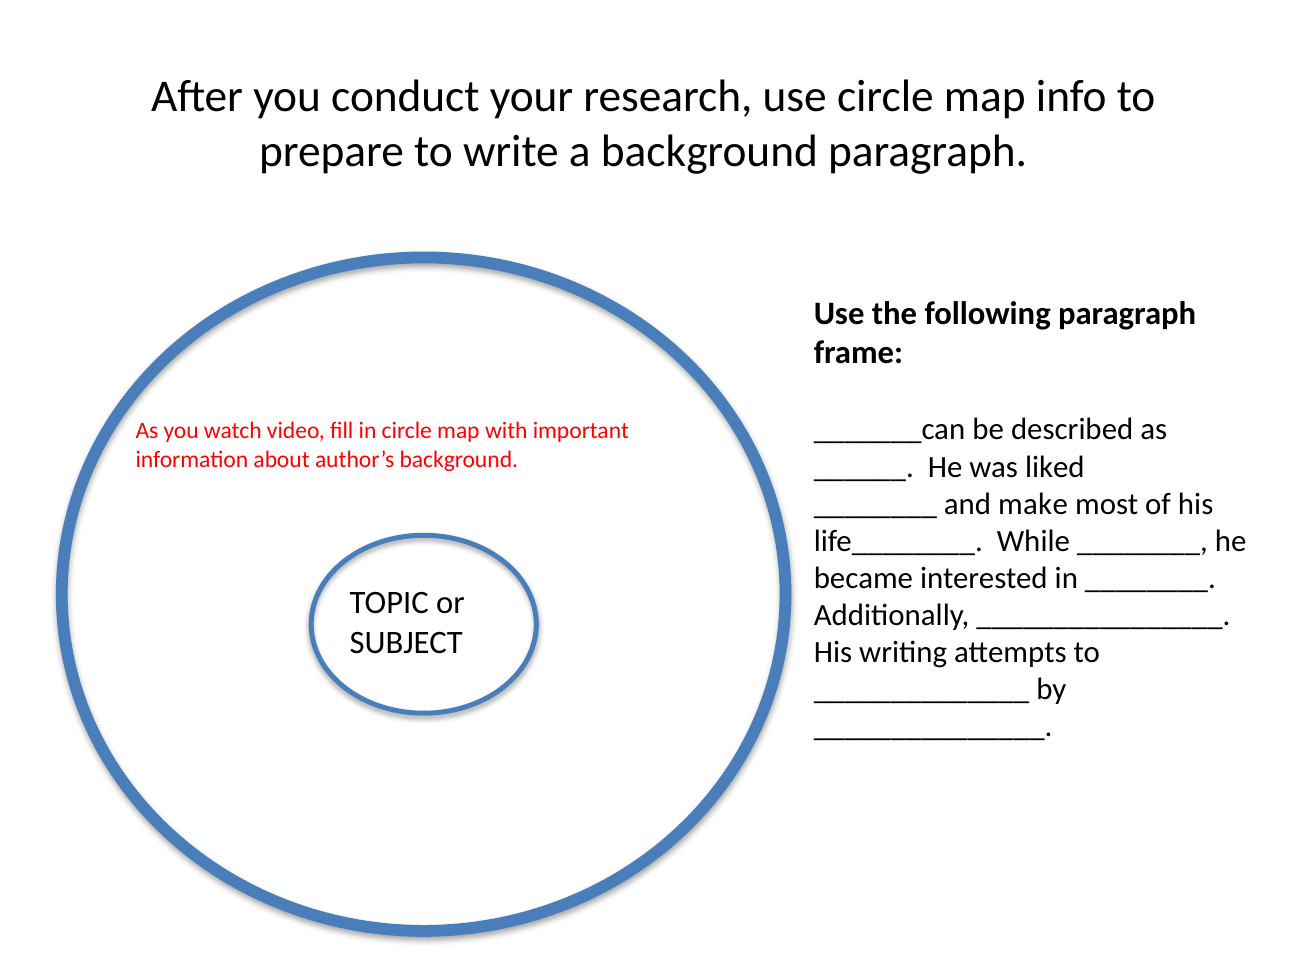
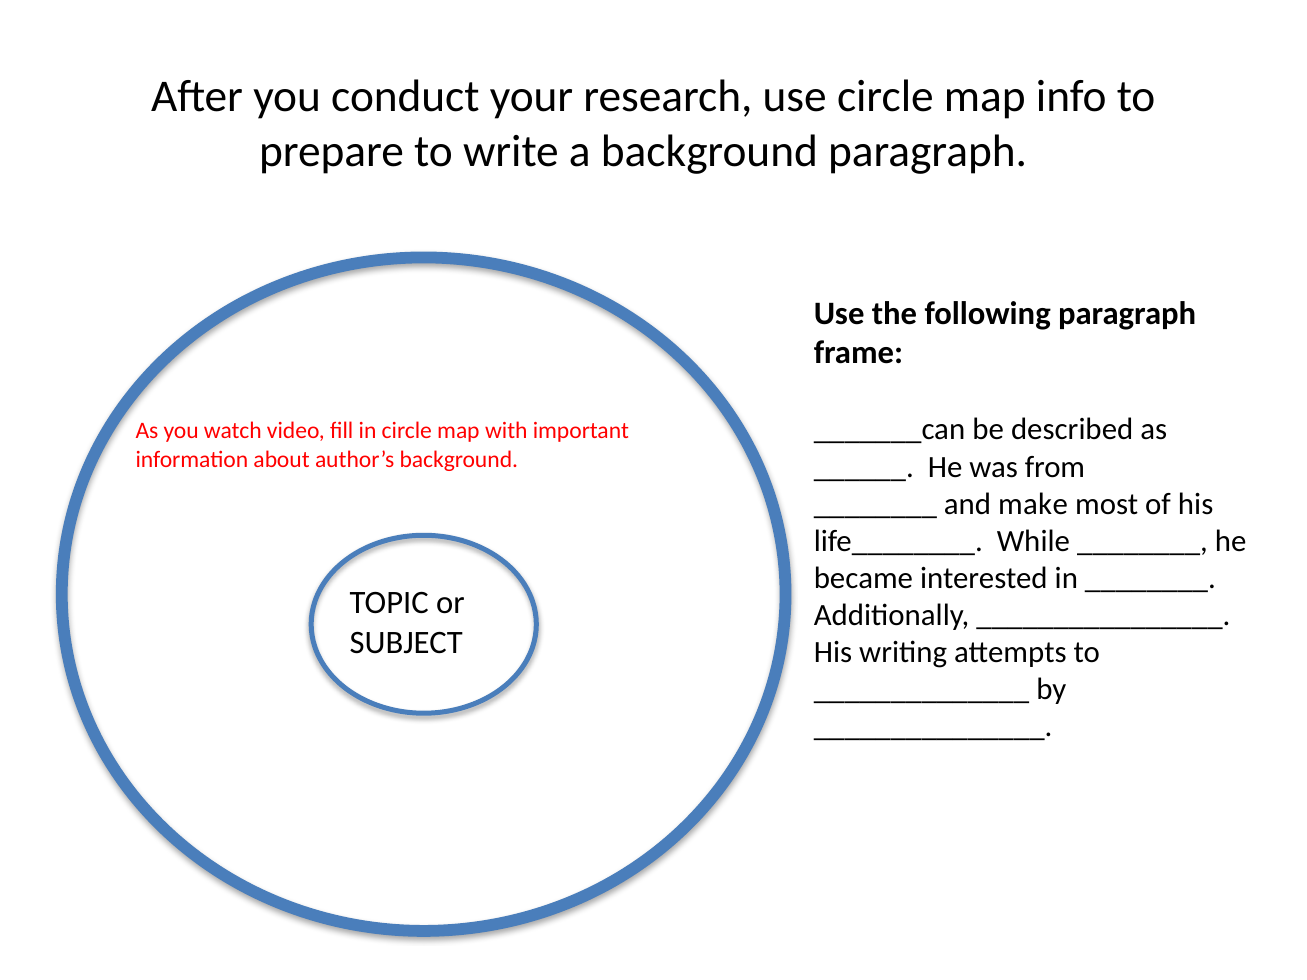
liked: liked -> from
